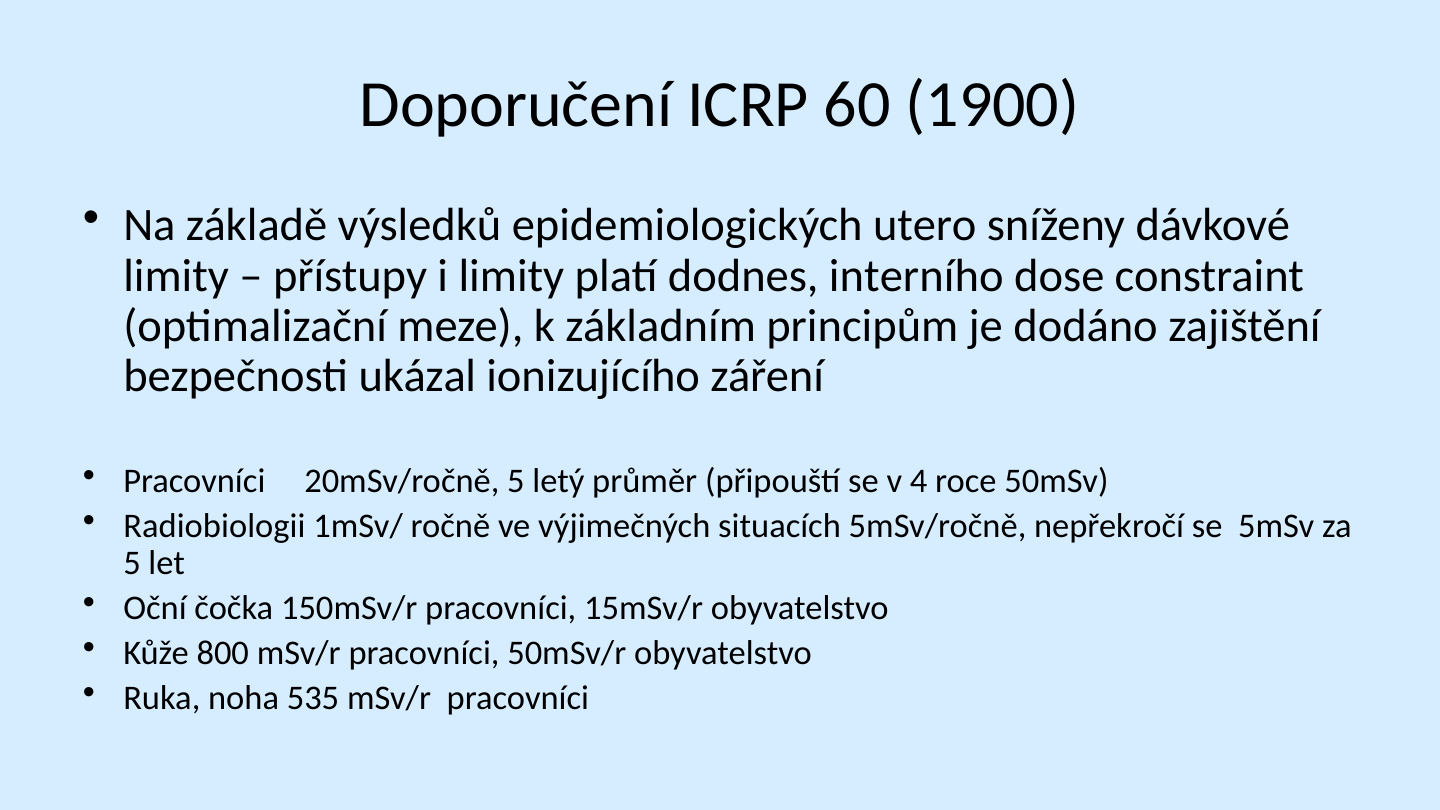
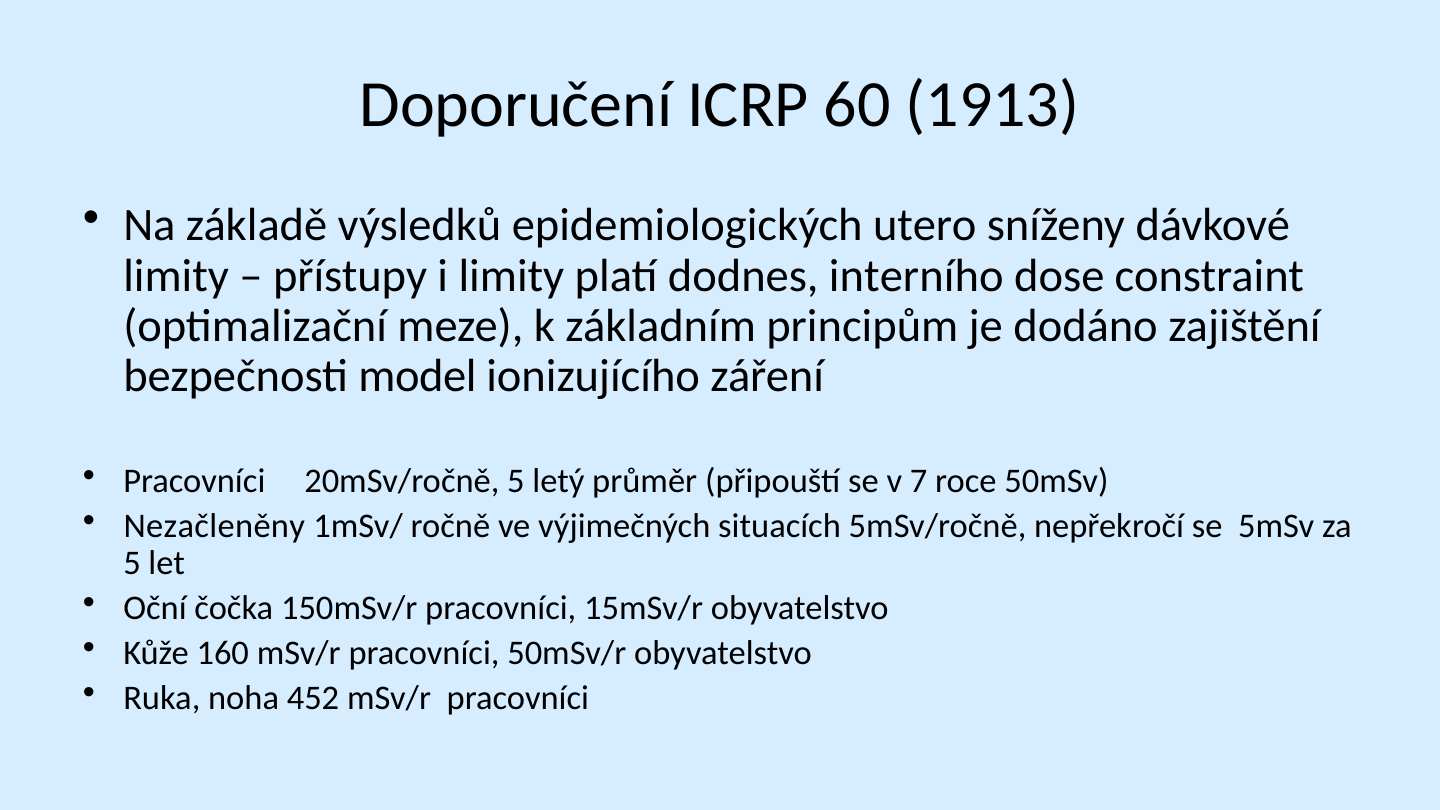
1900: 1900 -> 1913
ukázal: ukázal -> model
4: 4 -> 7
Radiobiologii: Radiobiologii -> Nezačleněny
800: 800 -> 160
535: 535 -> 452
